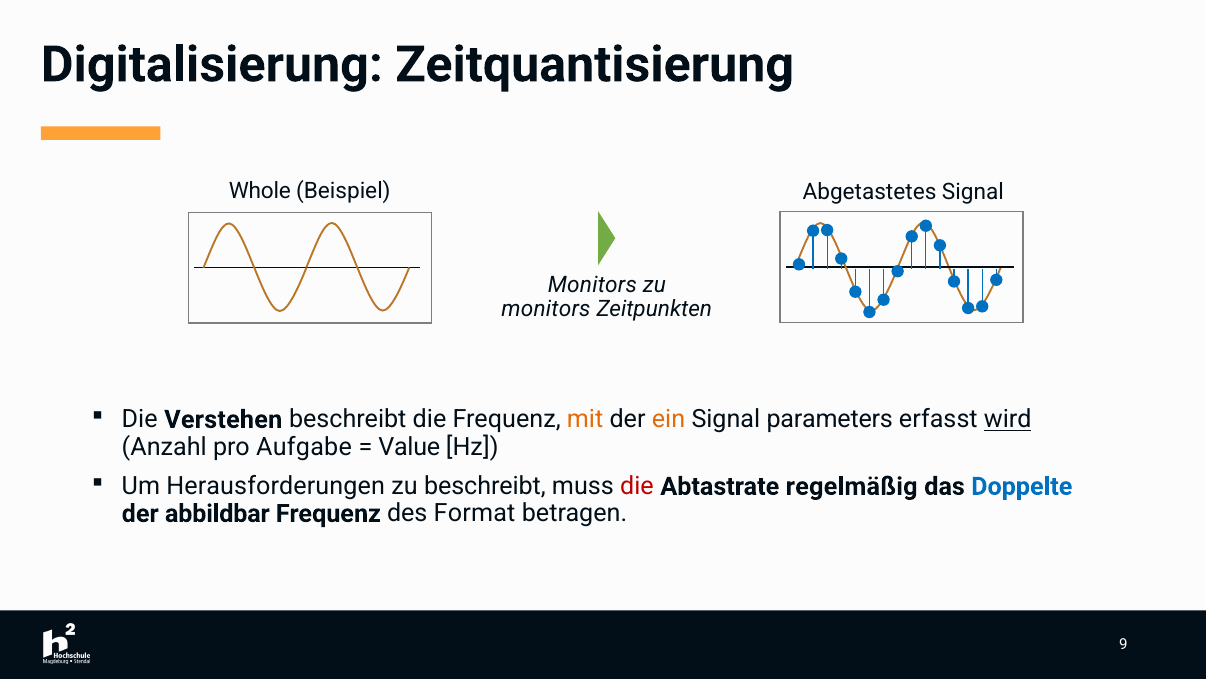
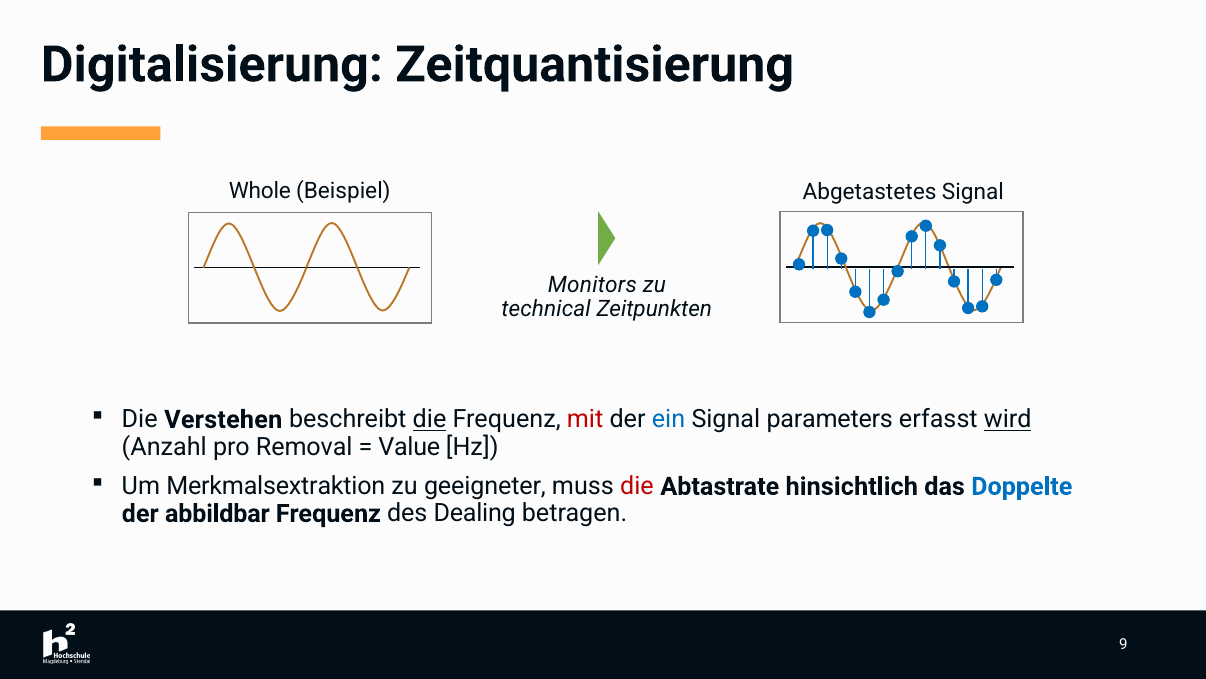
monitors at (546, 309): monitors -> technical
die at (430, 419) underline: none -> present
mit colour: orange -> red
ein colour: orange -> blue
Aufgabe: Aufgabe -> Removal
Herausforderungen: Herausforderungen -> Merkmalsextraktion
zu beschreibt: beschreibt -> geeigneter
regelmäßig: regelmäßig -> hinsichtlich
Format: Format -> Dealing
